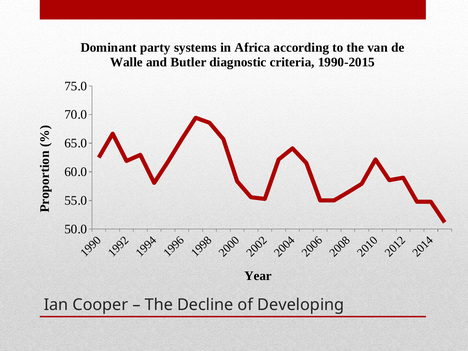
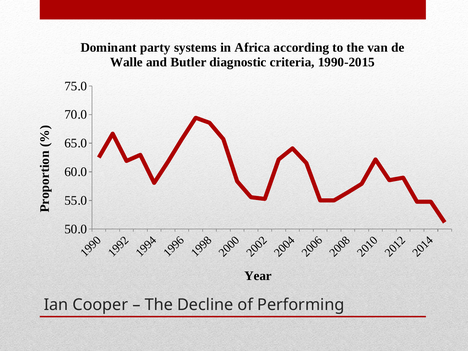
Developing: Developing -> Performing
